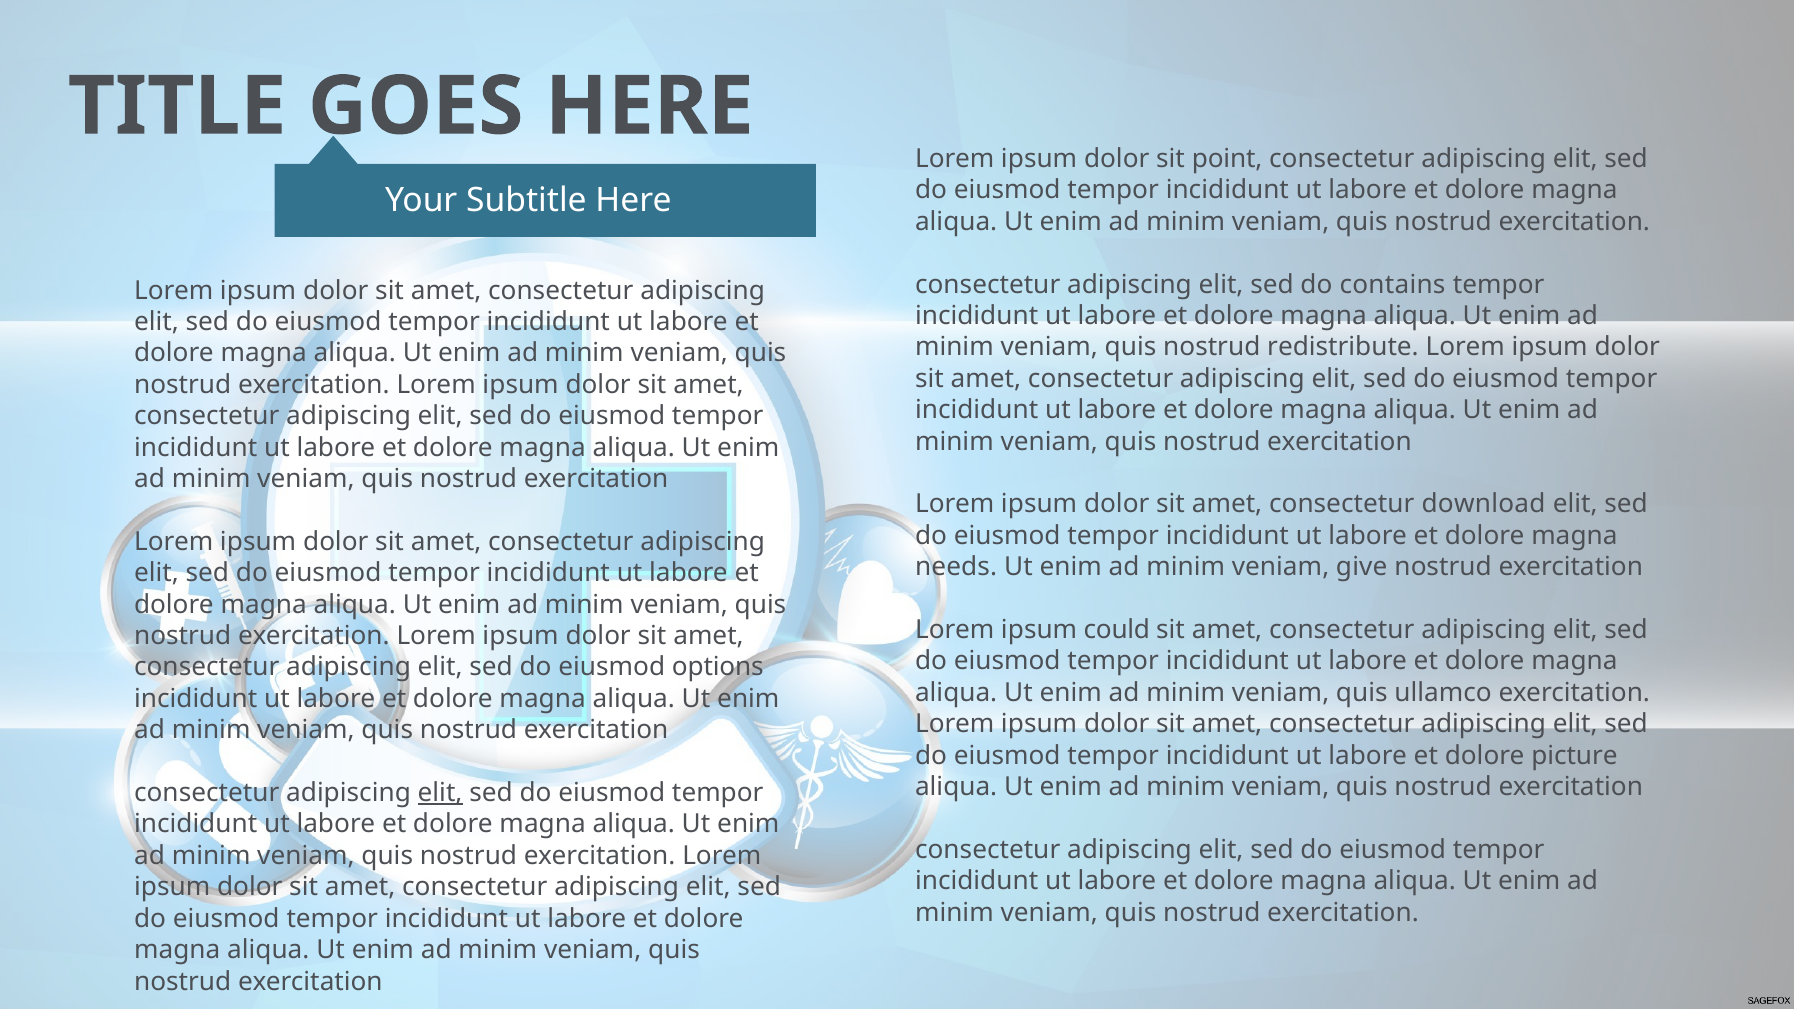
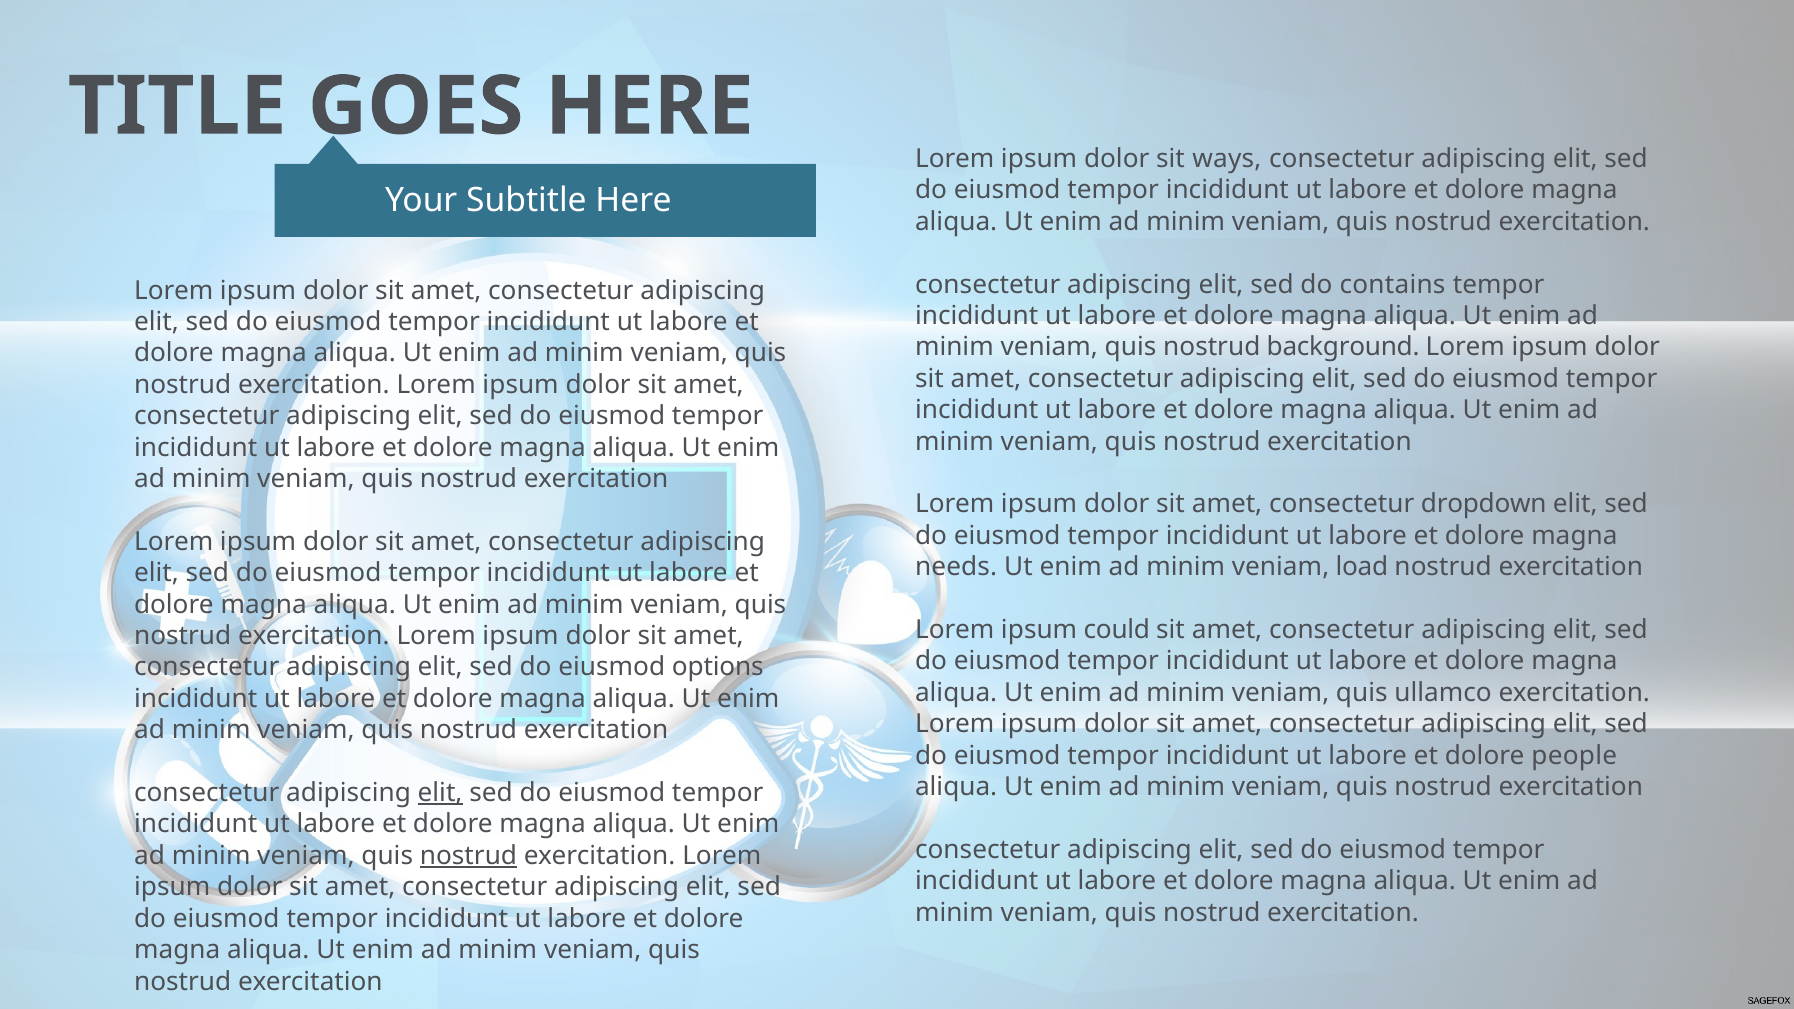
point: point -> ways
redistribute: redistribute -> background
download: download -> dropdown
give: give -> load
picture: picture -> people
nostrud at (468, 856) underline: none -> present
